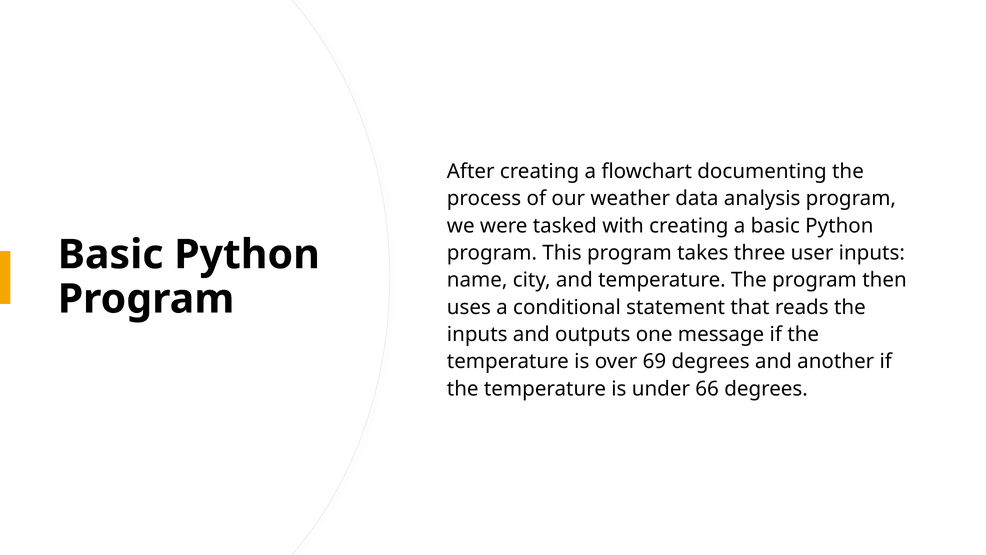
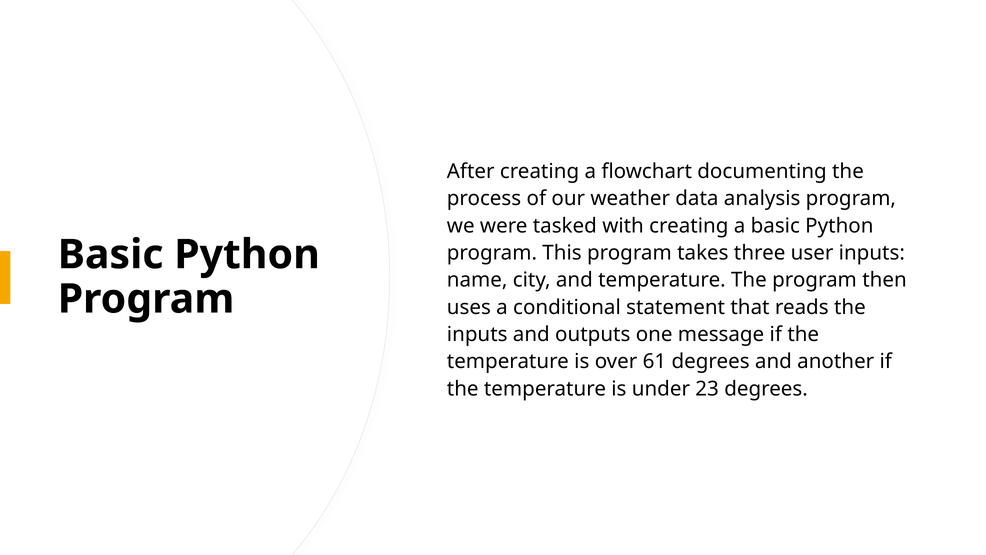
69: 69 -> 61
66: 66 -> 23
